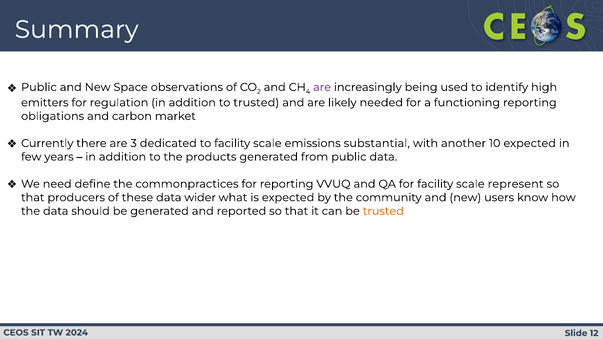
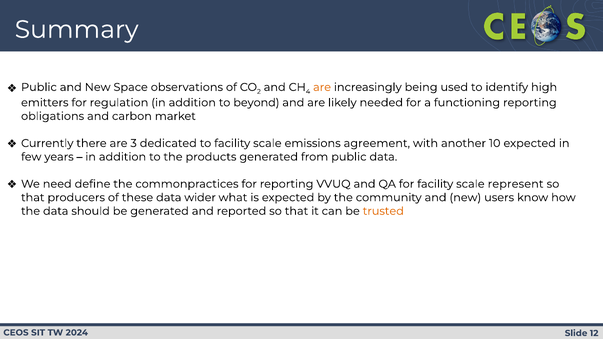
are at (322, 87) colour: purple -> orange
to trusted: trusted -> beyond
substantial: substantial -> agreement
